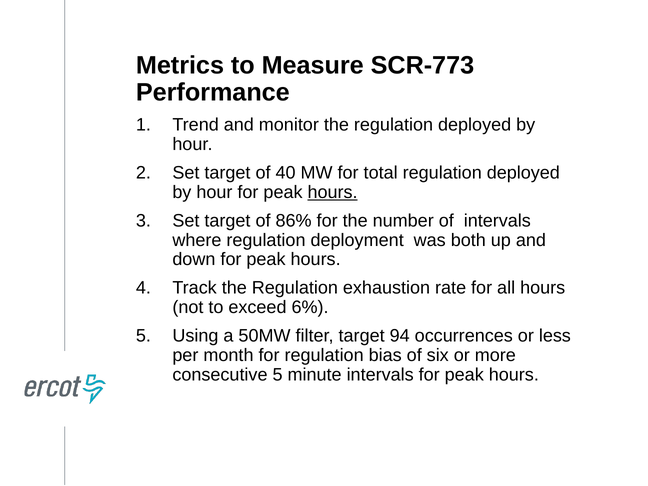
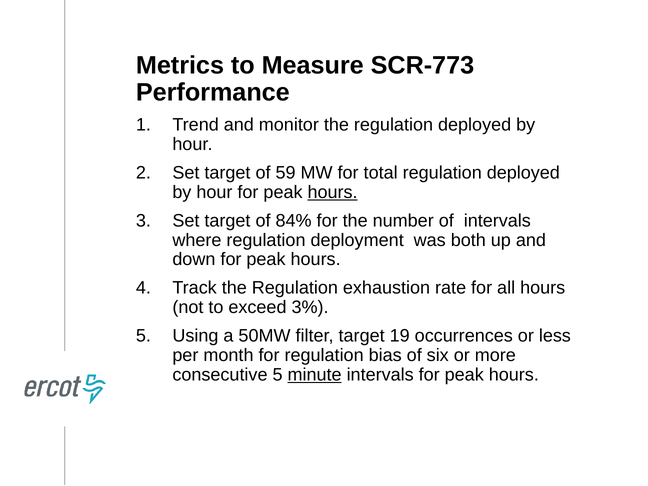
40: 40 -> 59
86%: 86% -> 84%
6%: 6% -> 3%
94: 94 -> 19
minute underline: none -> present
